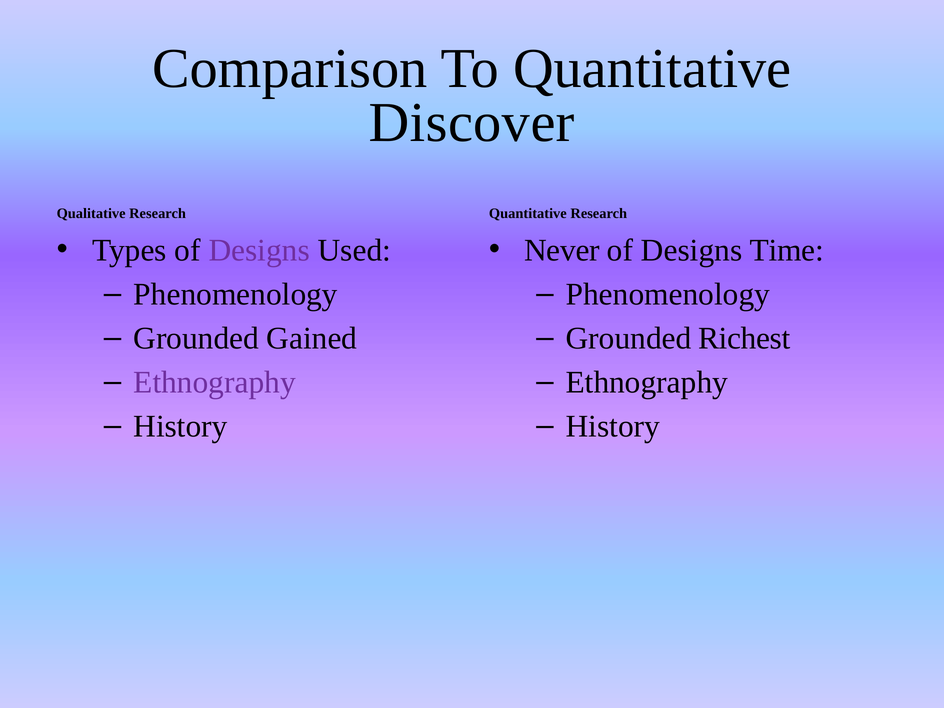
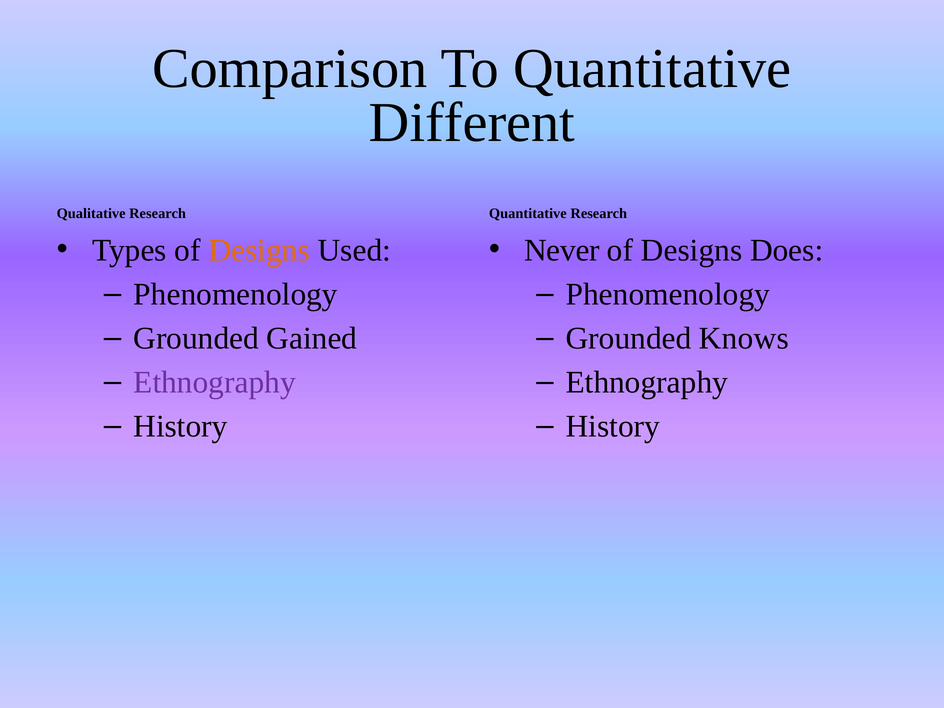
Discover: Discover -> Different
Designs at (259, 250) colour: purple -> orange
Time: Time -> Does
Richest: Richest -> Knows
